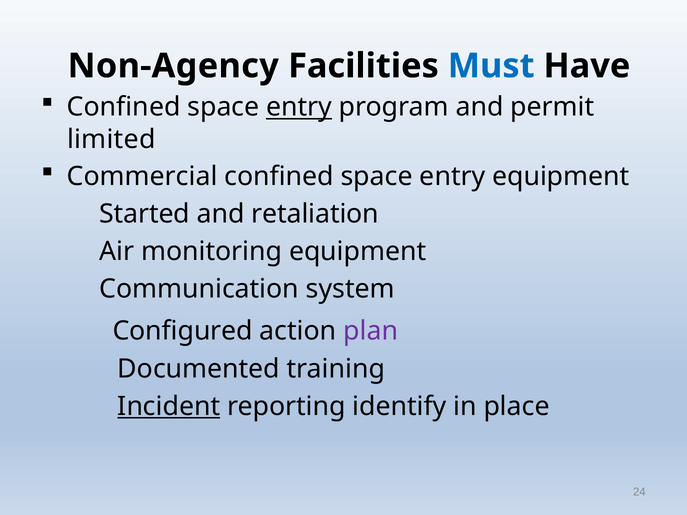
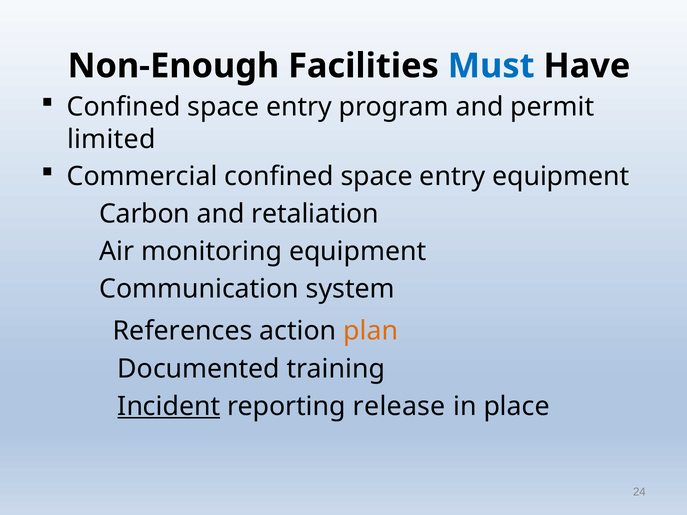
Non-Agency: Non-Agency -> Non-Enough
entry at (299, 107) underline: present -> none
Started: Started -> Carbon
Configured: Configured -> References
plan colour: purple -> orange
identify: identify -> release
